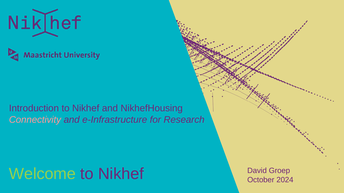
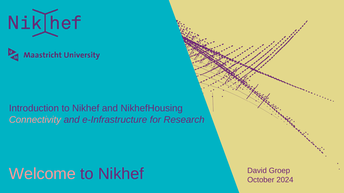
Welcome colour: light green -> pink
